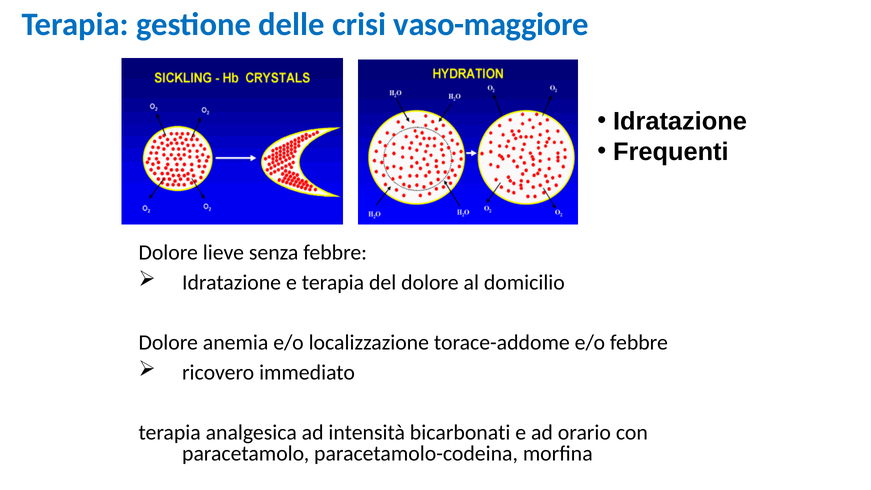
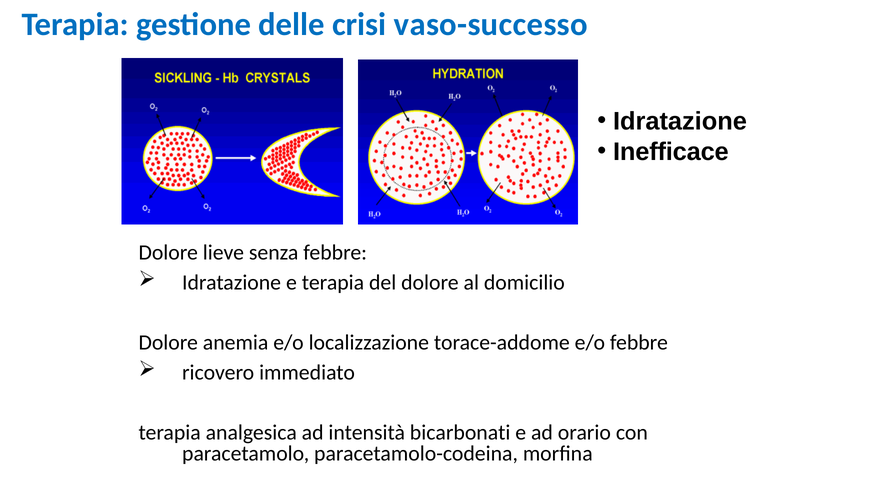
vaso-maggiore: vaso-maggiore -> vaso-successo
Frequenti: Frequenti -> Inefficace
